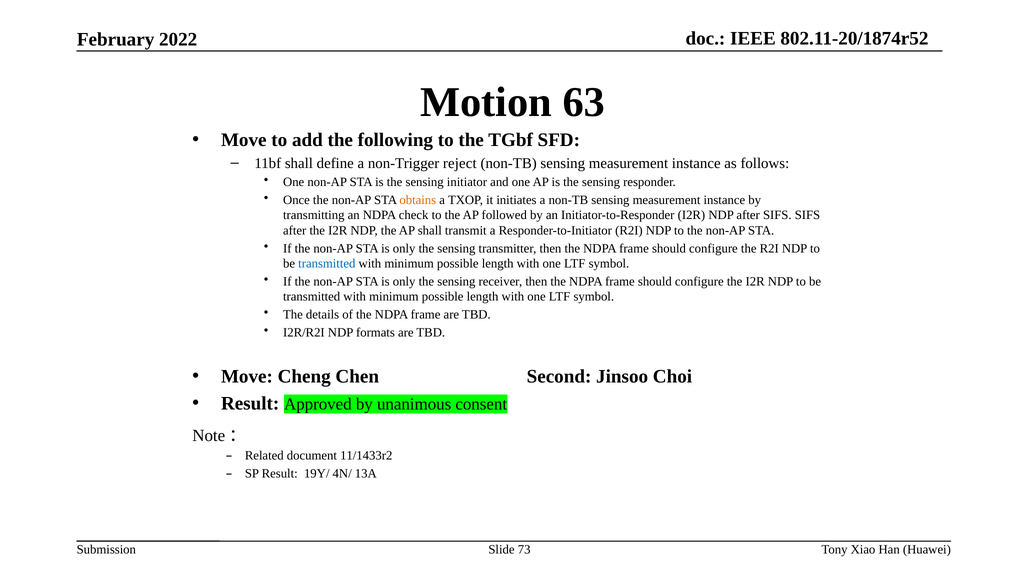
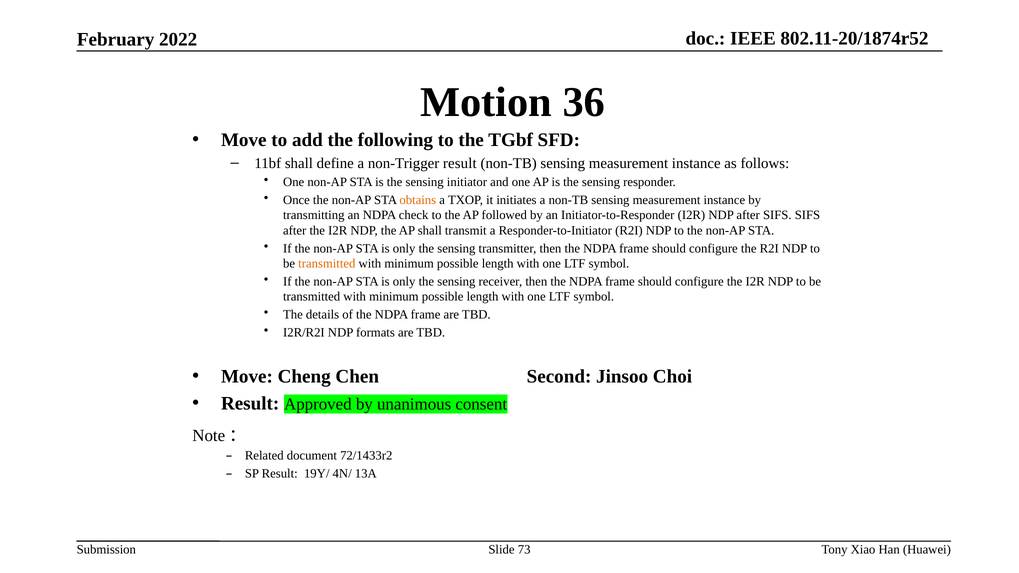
63: 63 -> 36
non-Trigger reject: reject -> result
transmitted at (327, 264) colour: blue -> orange
11/1433r2: 11/1433r2 -> 72/1433r2
